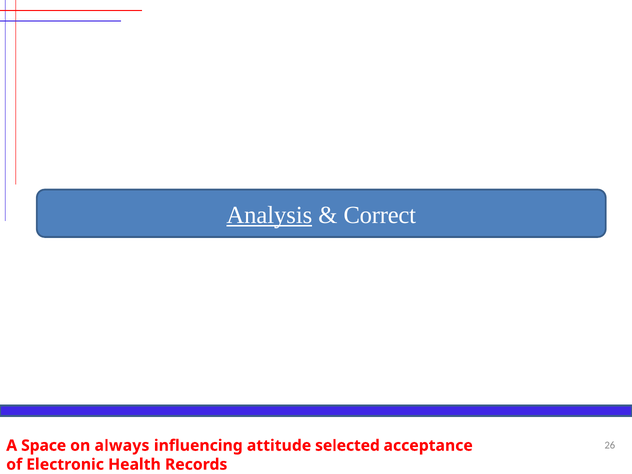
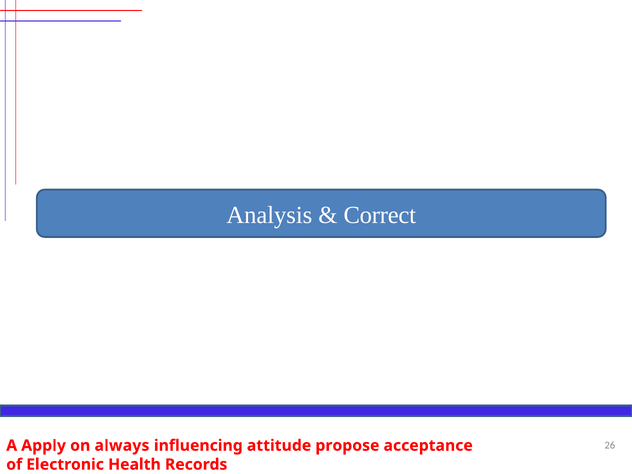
Analysis underline: present -> none
Space: Space -> Apply
selected: selected -> propose
